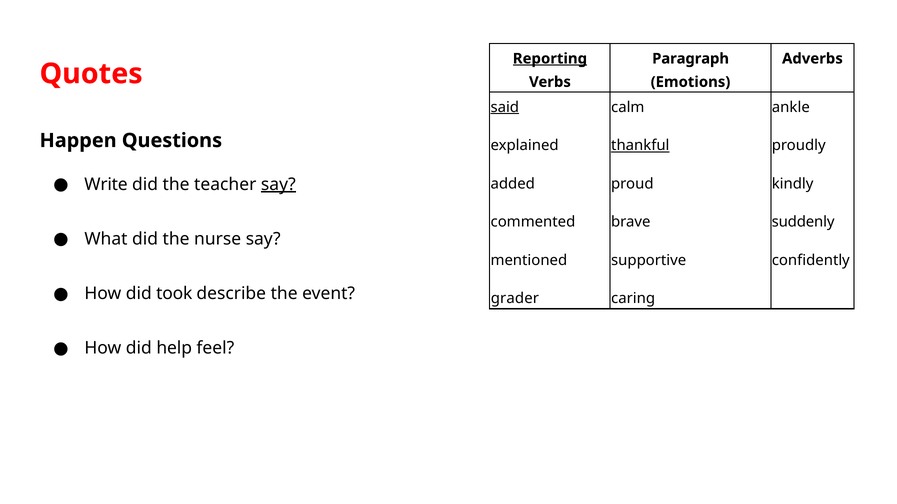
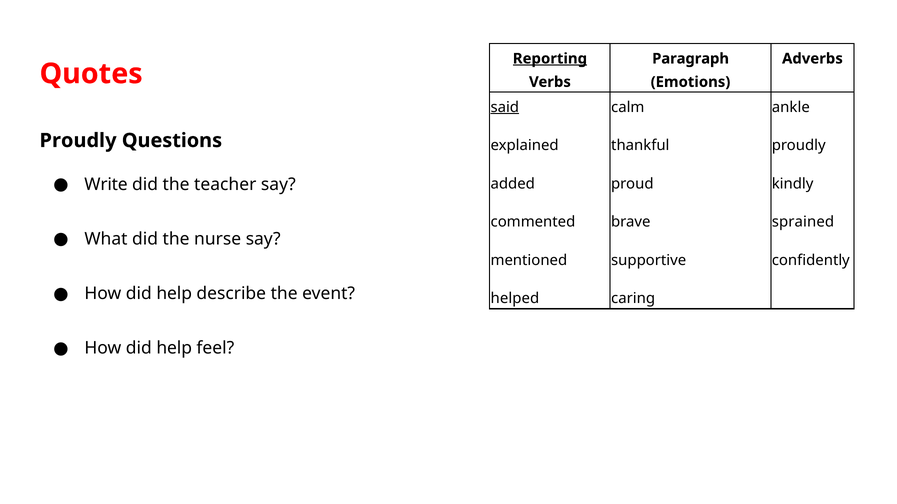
Happen at (78, 141): Happen -> Proudly
thankful underline: present -> none
say at (278, 184) underline: present -> none
suddenly: suddenly -> sprained
took at (174, 294): took -> help
grader: grader -> helped
